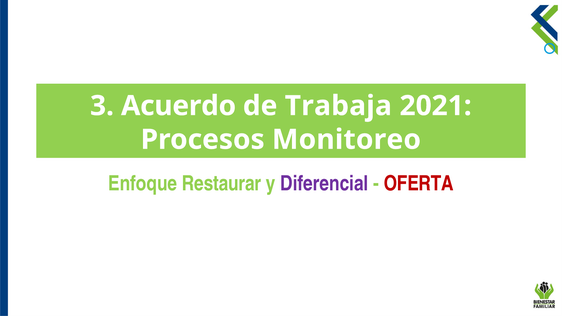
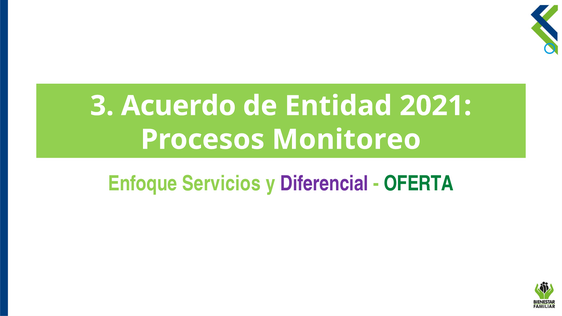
Trabaja: Trabaja -> Entidad
Restaurar: Restaurar -> Servicios
OFERTA colour: red -> green
